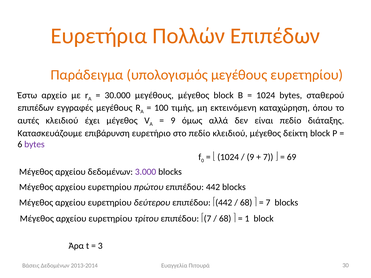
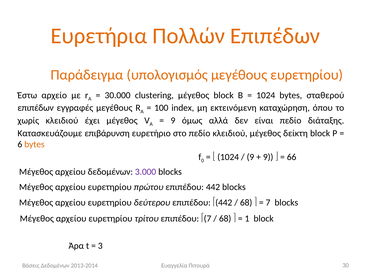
30.000 μεγέθους: μεγέθους -> clustering
τιμής: τιμής -> index
αυτές: αυτές -> χωρίς
bytes at (34, 144) colour: purple -> orange
7 at (268, 157): 7 -> 9
69: 69 -> 66
